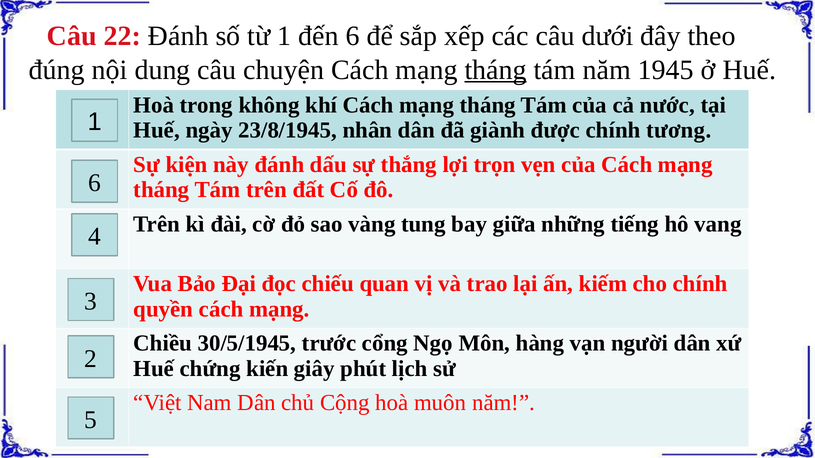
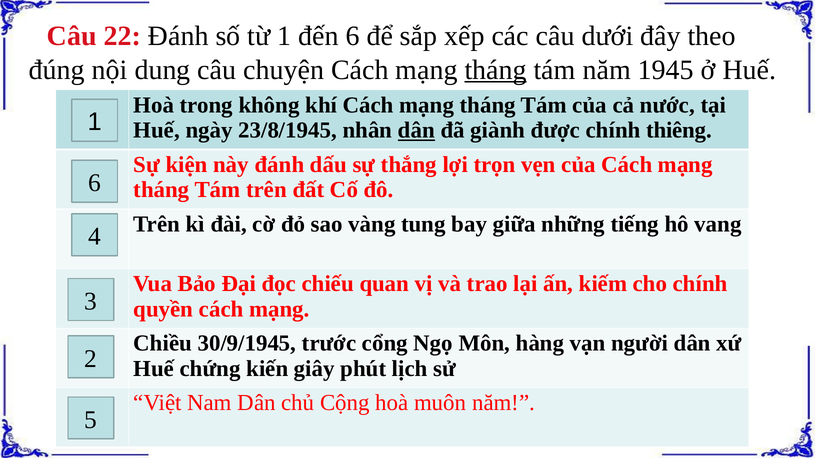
dân at (416, 130) underline: none -> present
tương: tương -> thiêng
30/5/1945: 30/5/1945 -> 30/9/1945
